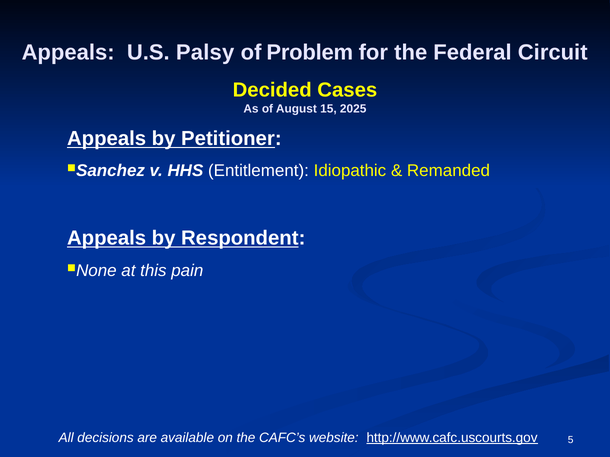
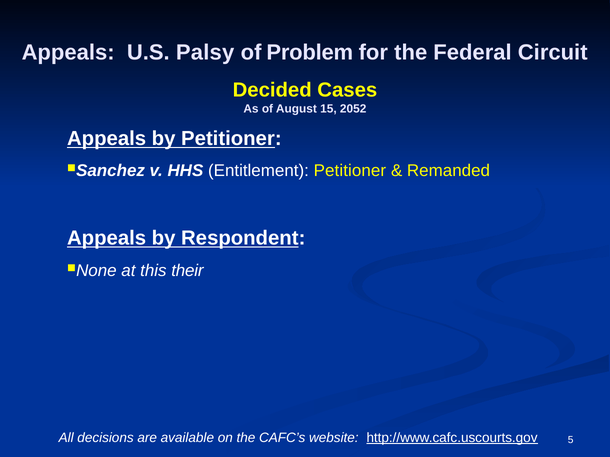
2025: 2025 -> 2052
Entitlement Idiopathic: Idiopathic -> Petitioner
pain: pain -> their
